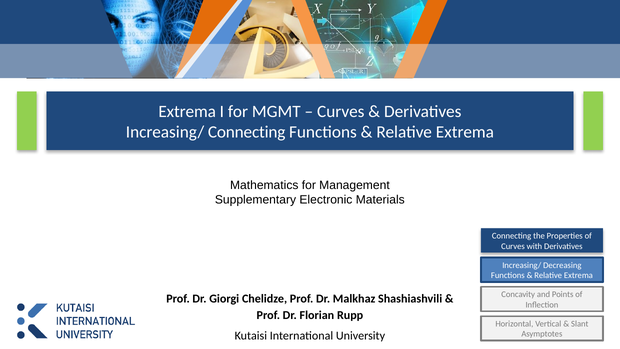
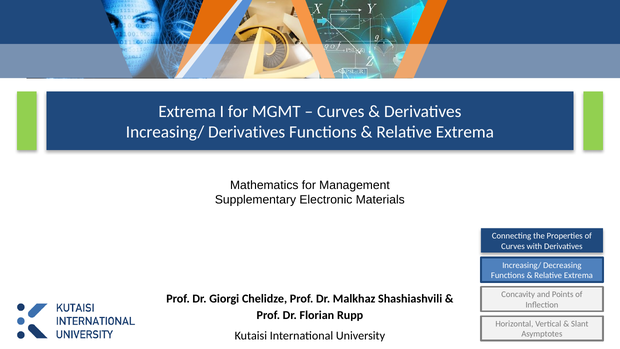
Increasing/ Connecting: Connecting -> Derivatives
